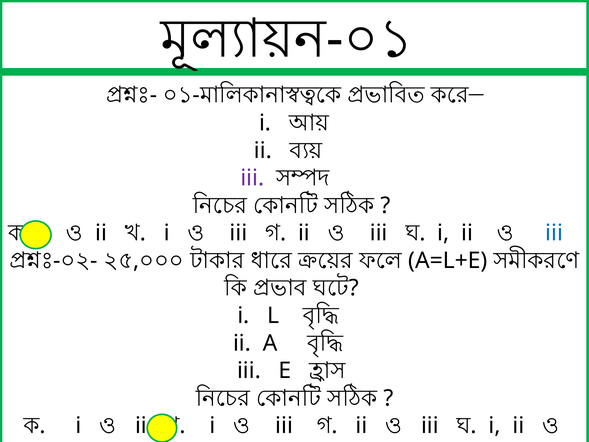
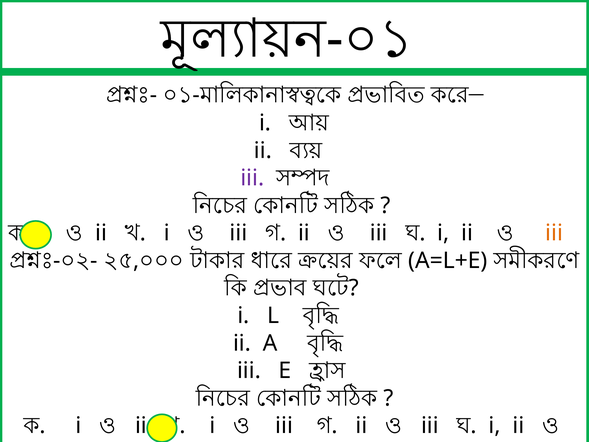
iii at (554, 233) colour: blue -> orange
